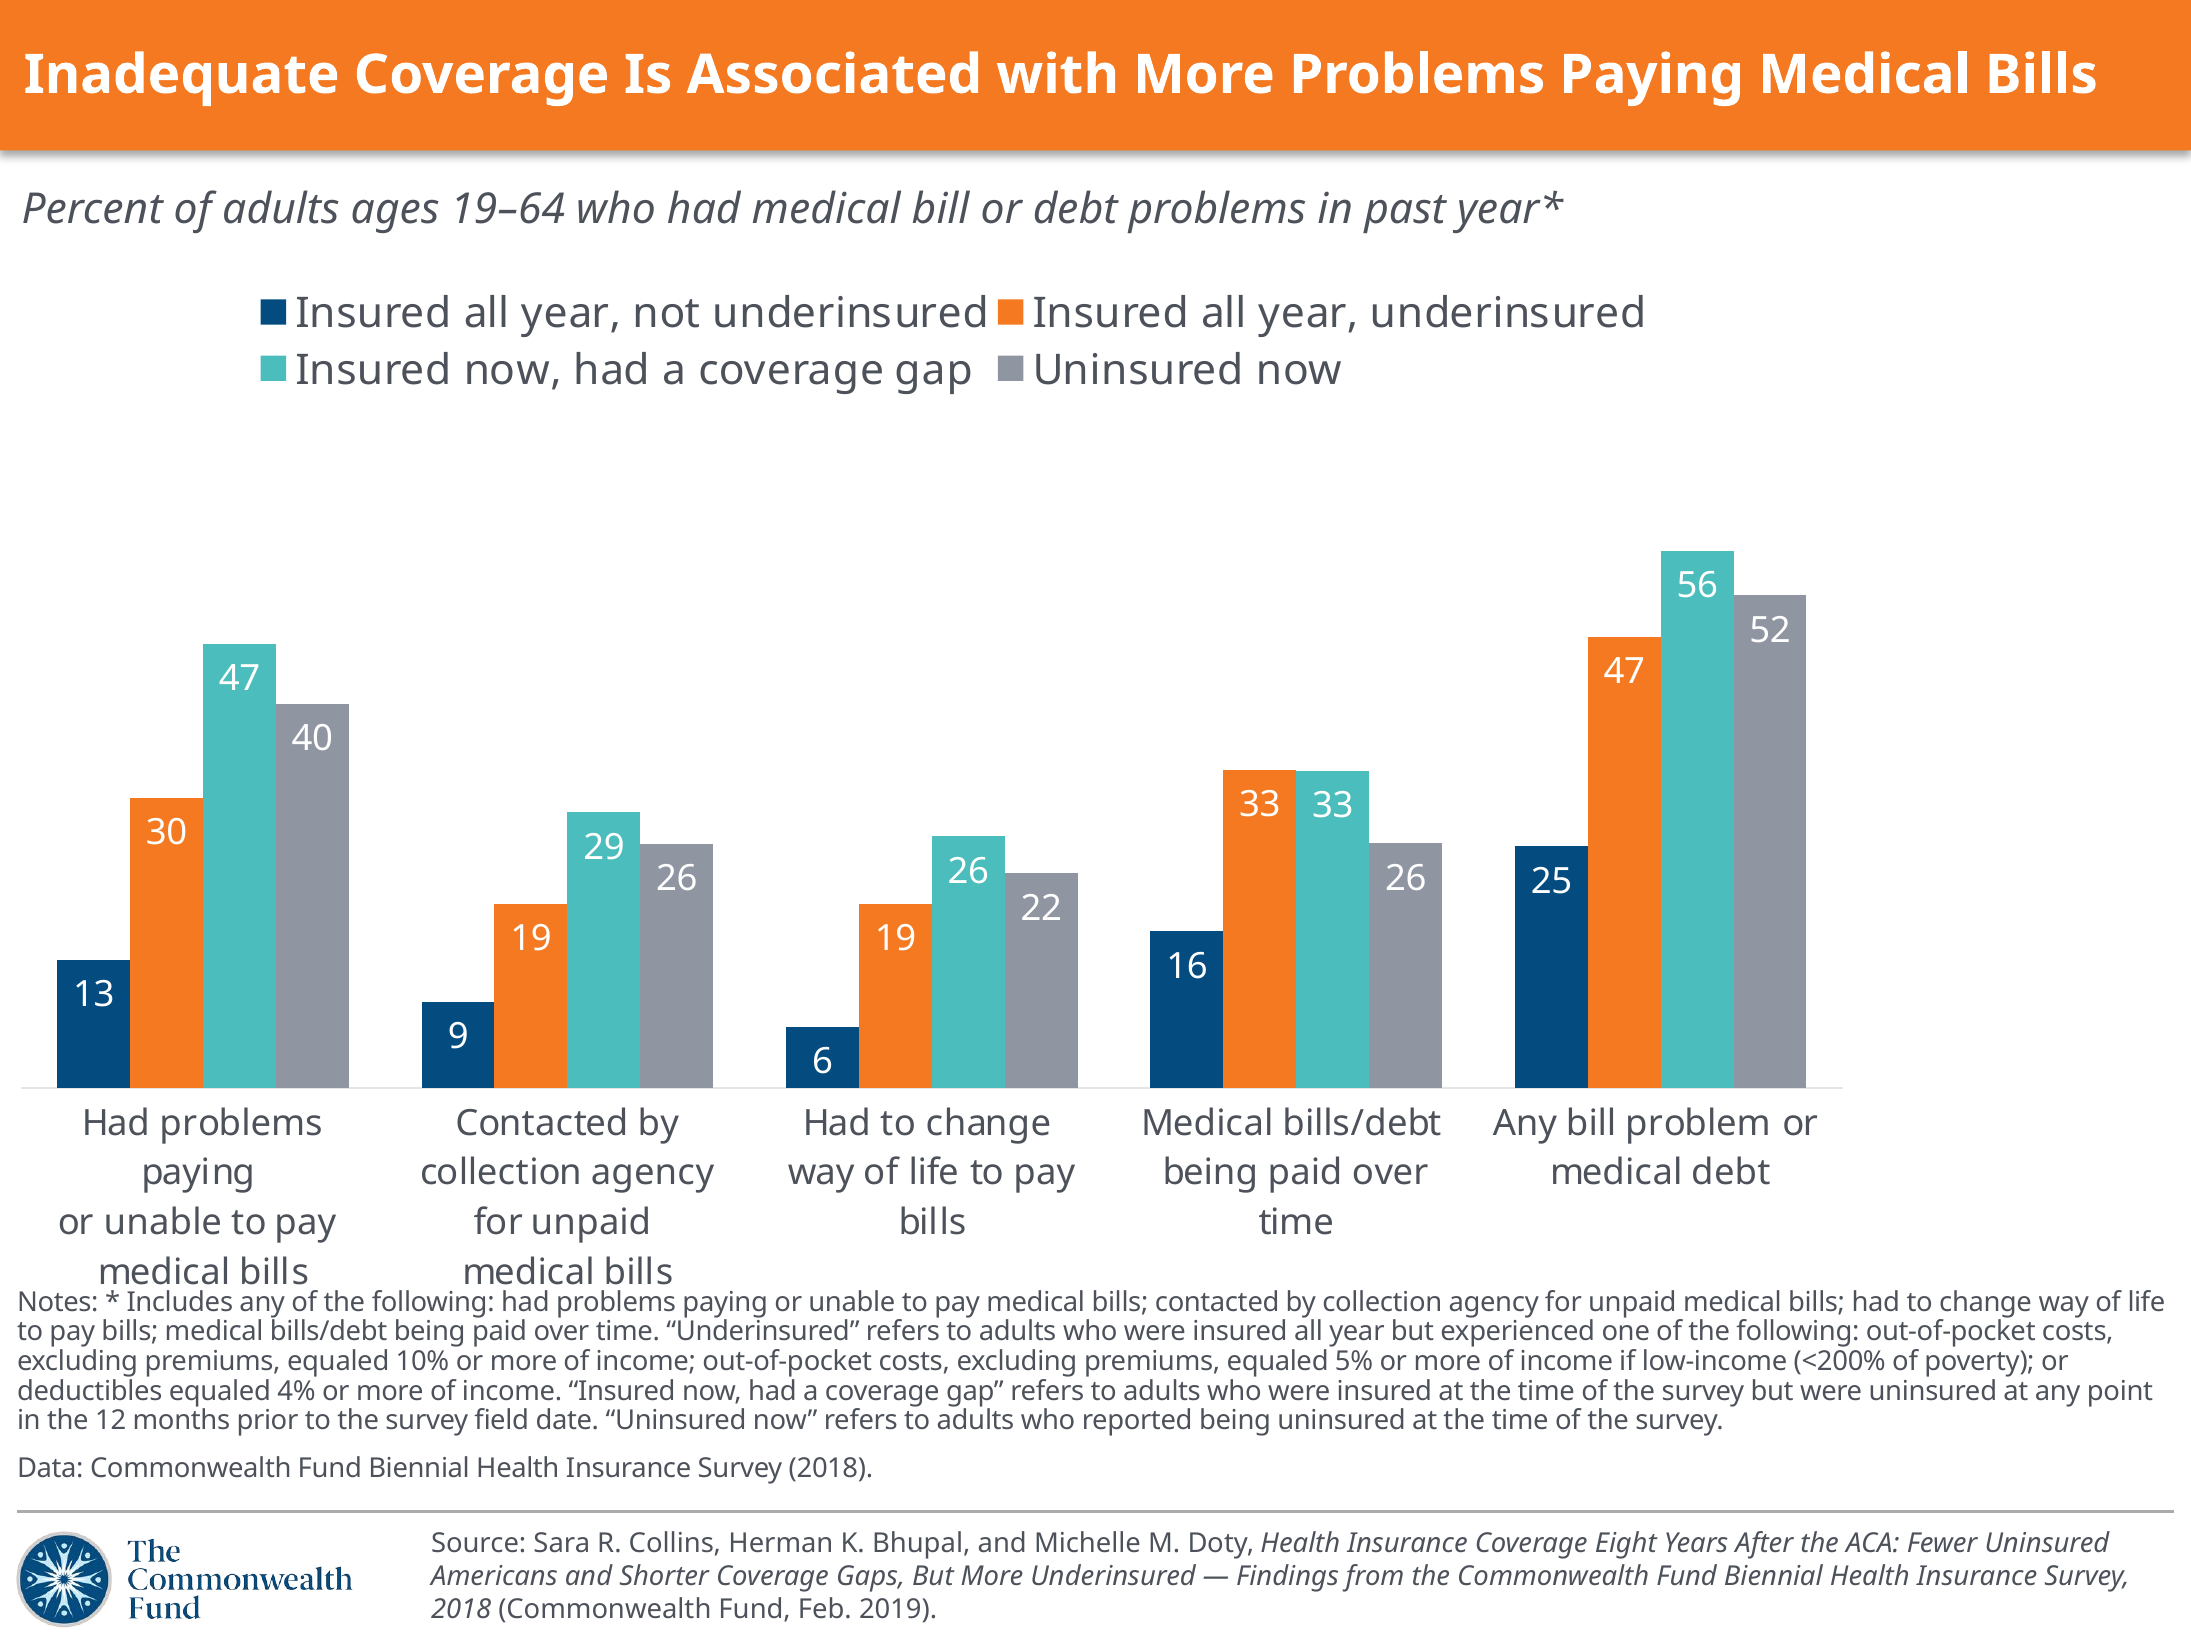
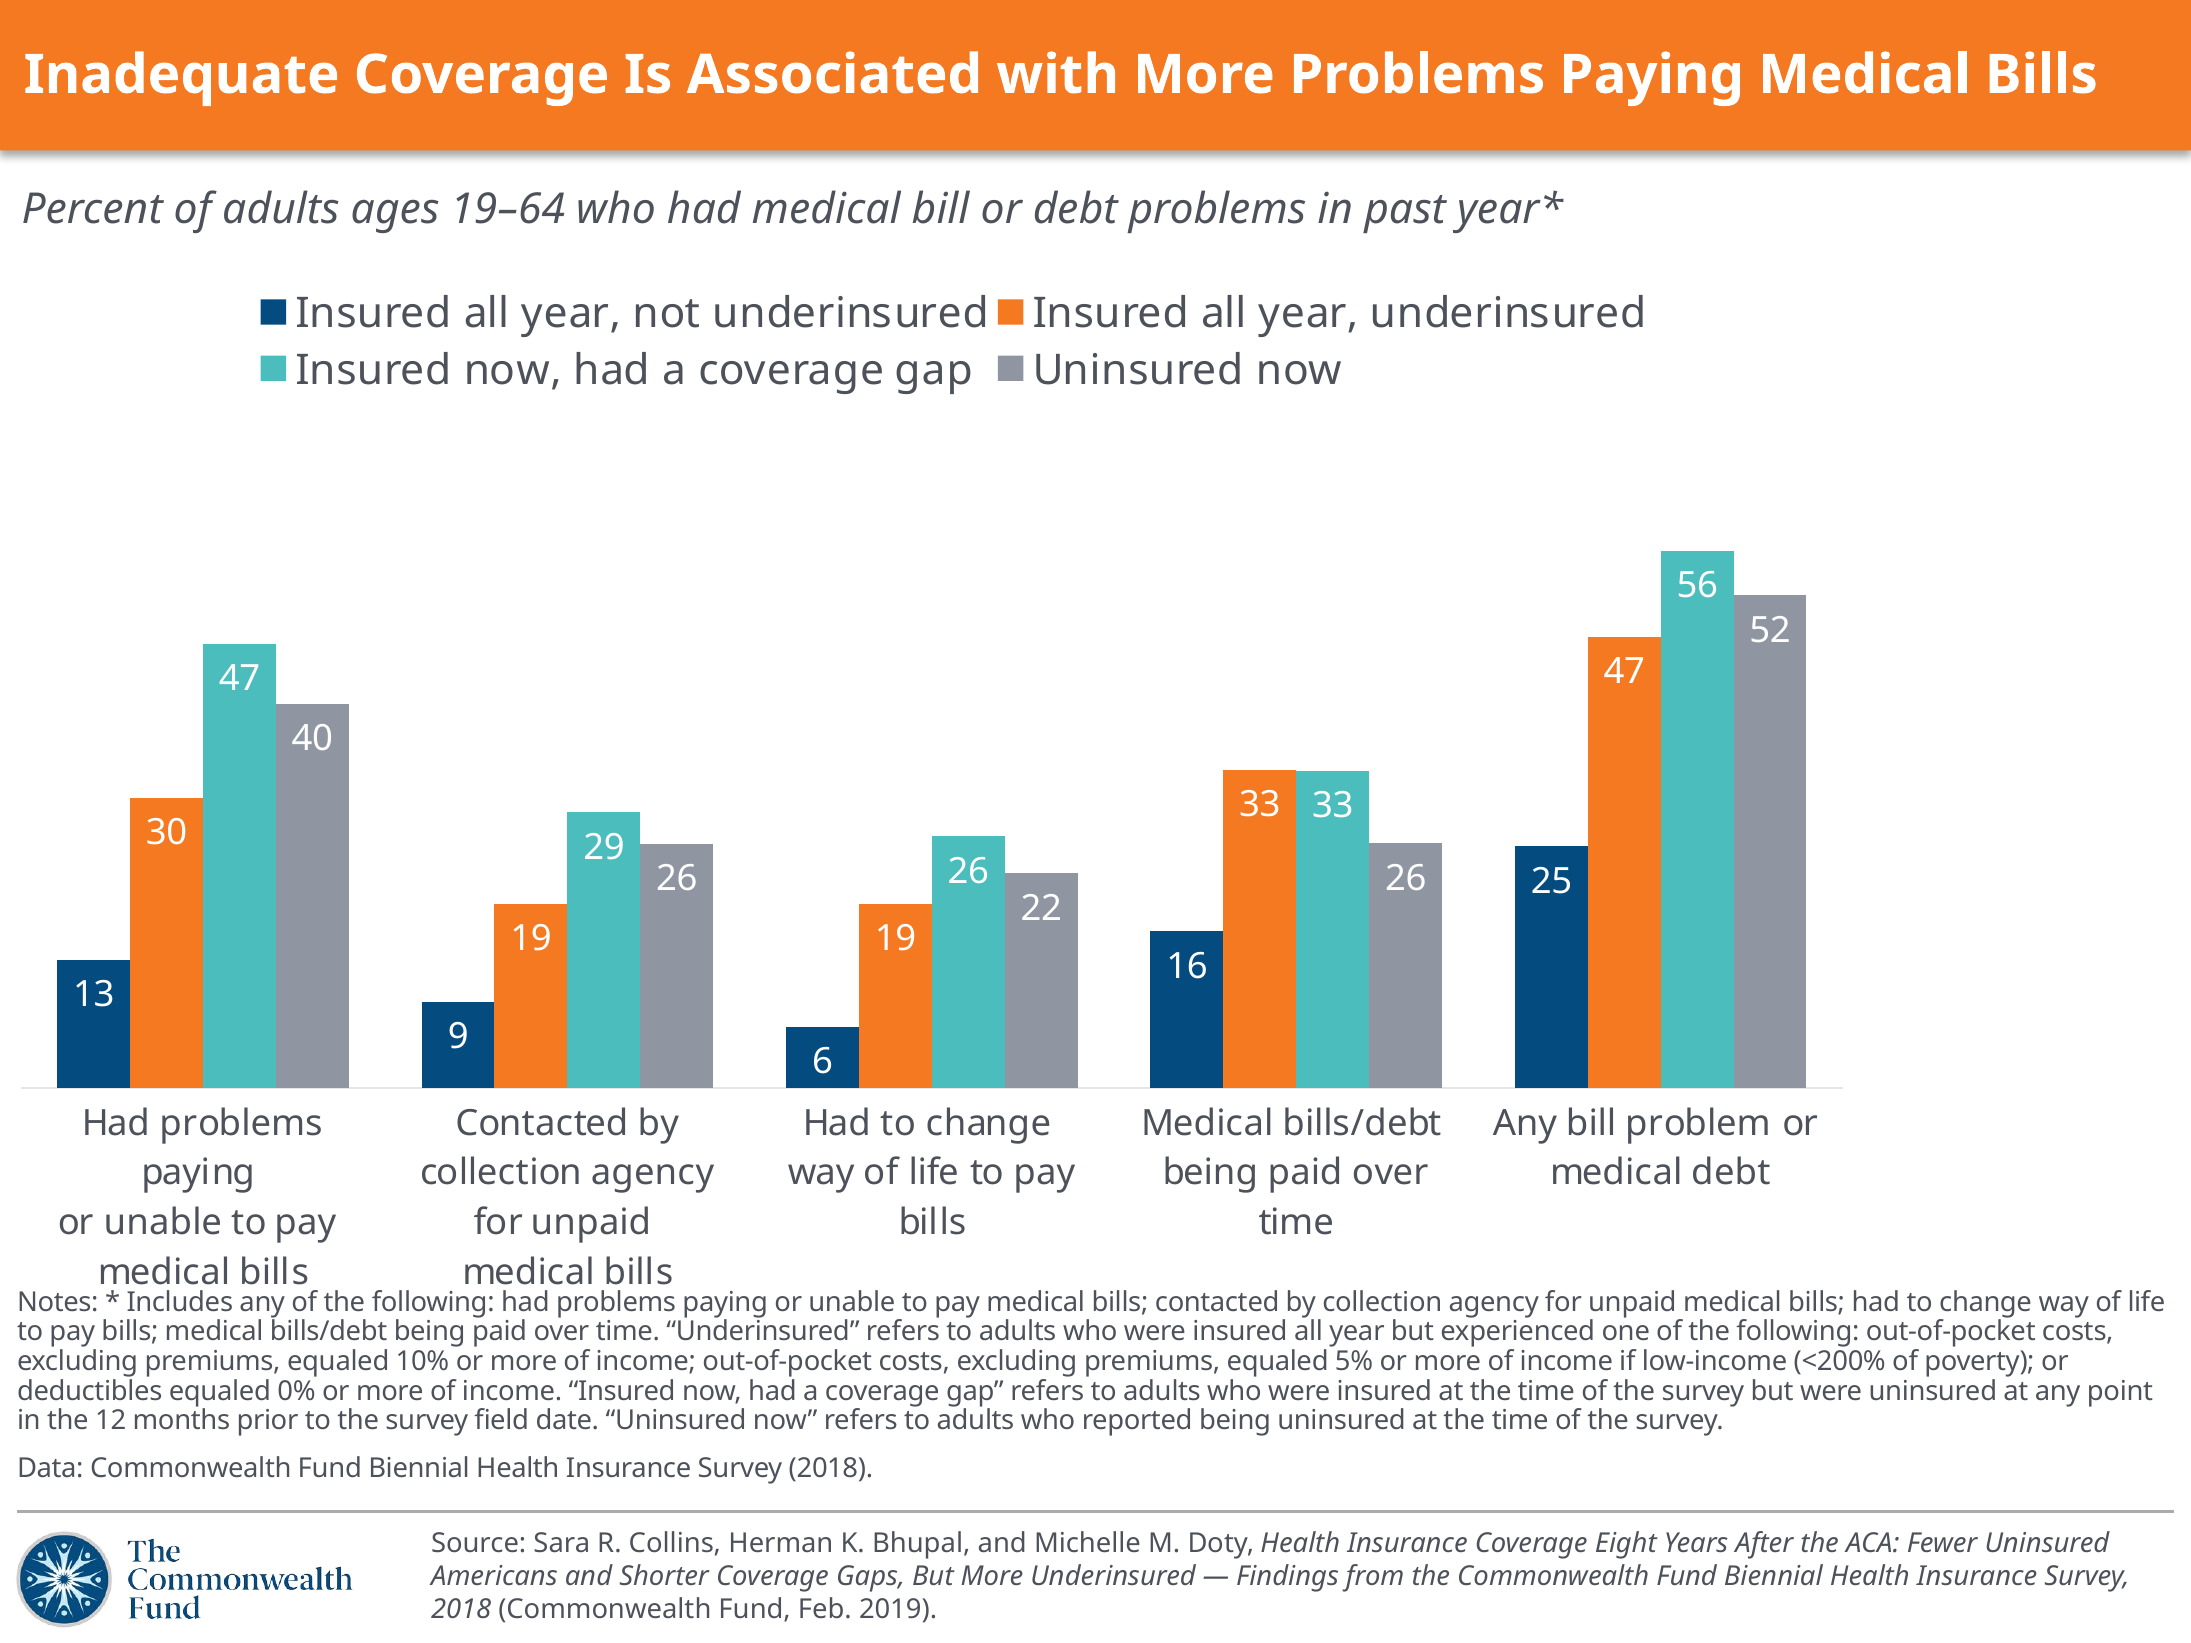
4%: 4% -> 0%
